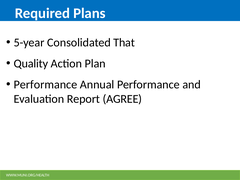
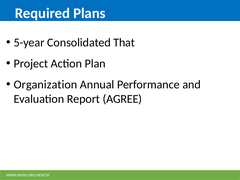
Quality: Quality -> Project
Performance at (45, 85): Performance -> Organization
